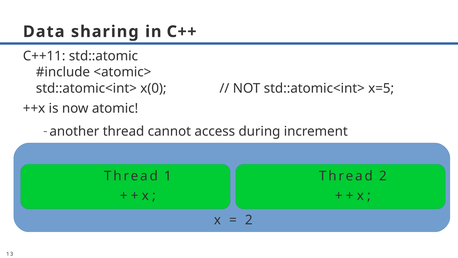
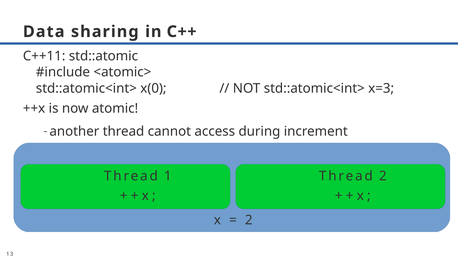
x=5: x=5 -> x=3
